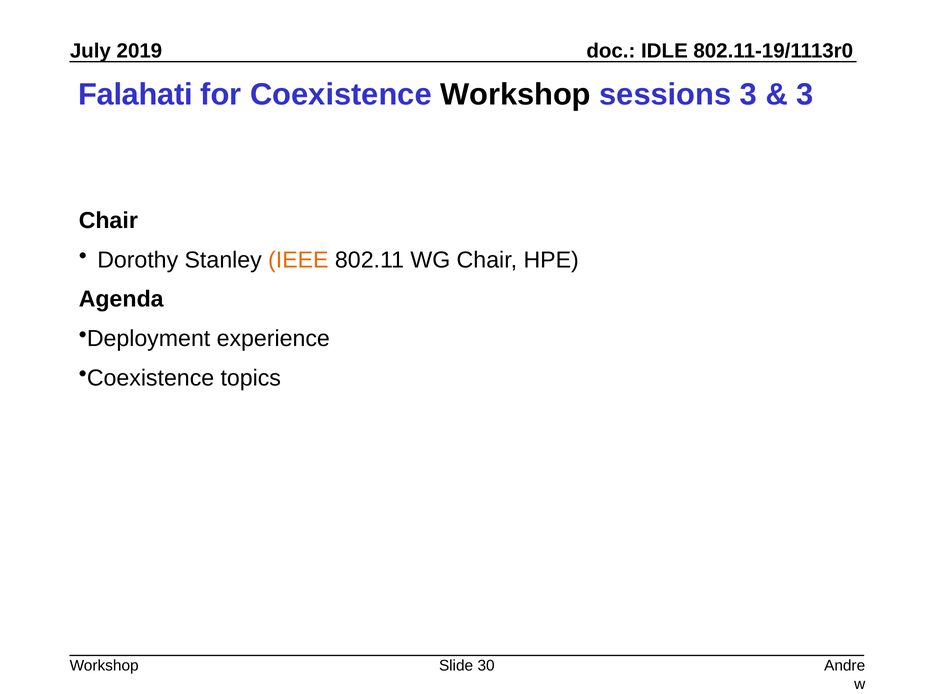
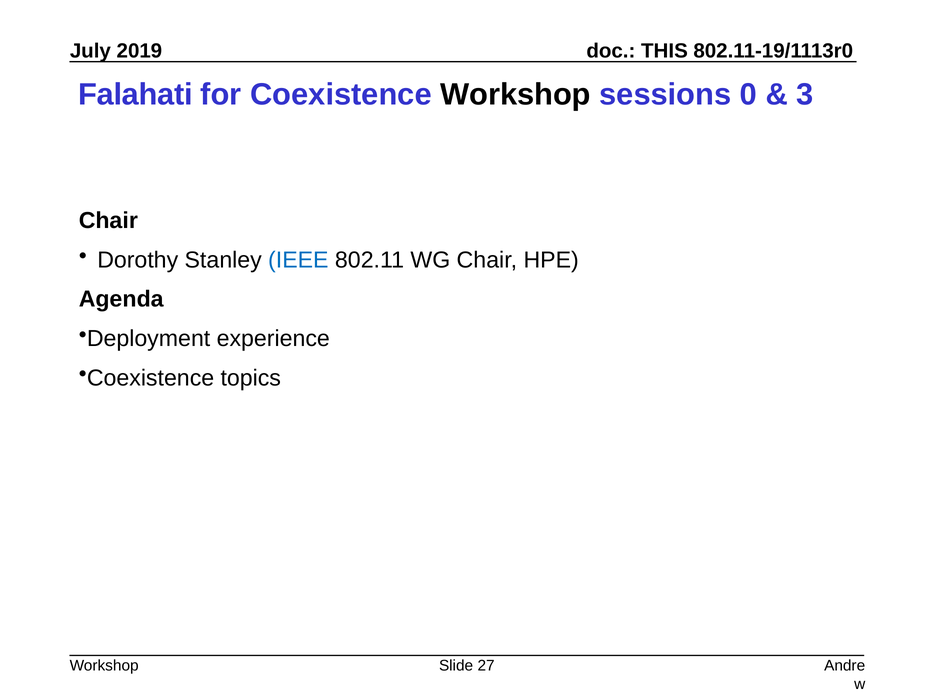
IDLE: IDLE -> THIS
sessions 3: 3 -> 0
IEEE colour: orange -> blue
30: 30 -> 27
